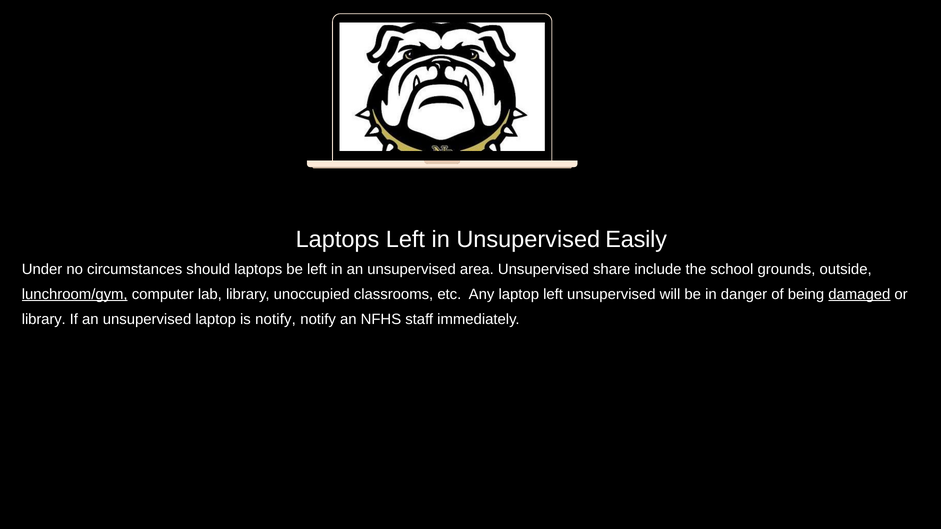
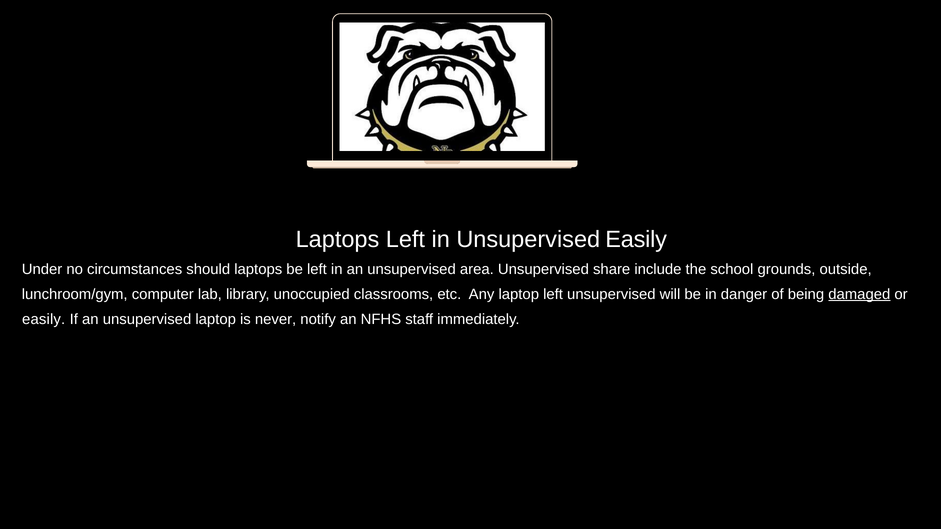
lunchroom/gym underline: present -> none
library at (44, 319): library -> easily
is notify: notify -> never
